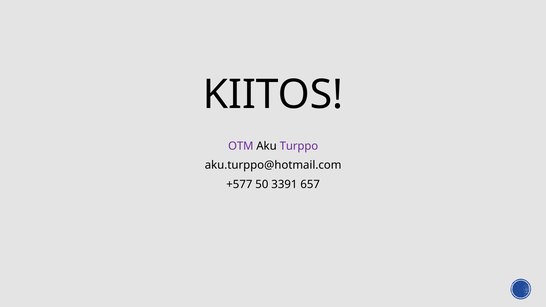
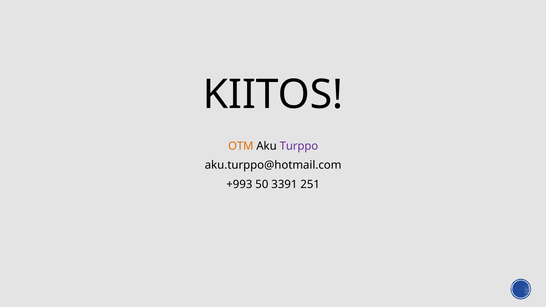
OTM colour: purple -> orange
+577: +577 -> +993
657: 657 -> 251
